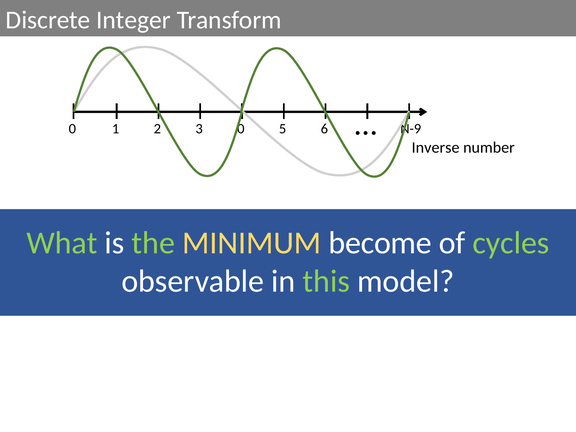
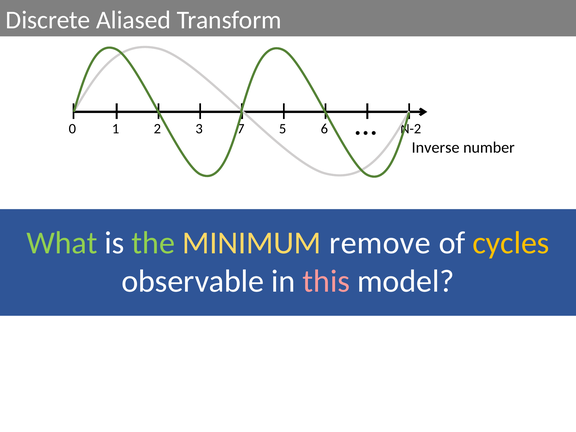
Integer: Integer -> Aliased
3 0: 0 -> 7
N-9: N-9 -> N-2
become: become -> remove
cycles colour: light green -> yellow
this colour: light green -> pink
